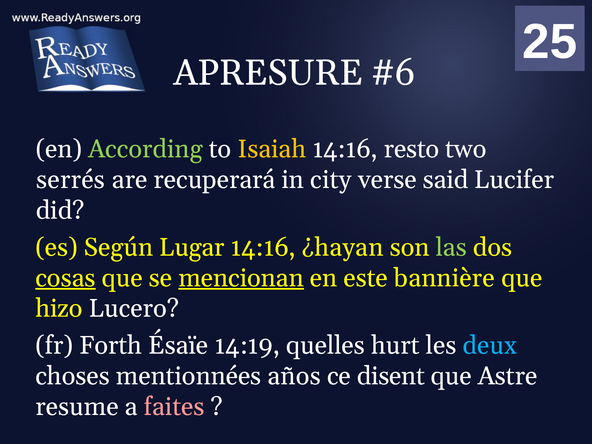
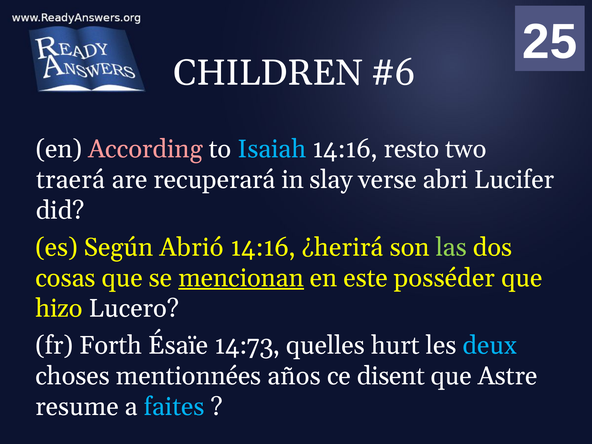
APRESURE: APRESURE -> CHILDREN
According colour: light green -> pink
Isaiah colour: yellow -> light blue
serrés: serrés -> traerá
city: city -> slay
said: said -> abri
Lugar: Lugar -> Abrió
¿hayan: ¿hayan -> ¿herirá
cosas underline: present -> none
bannière: bannière -> posséder
14:19: 14:19 -> 14:73
faites colour: pink -> light blue
